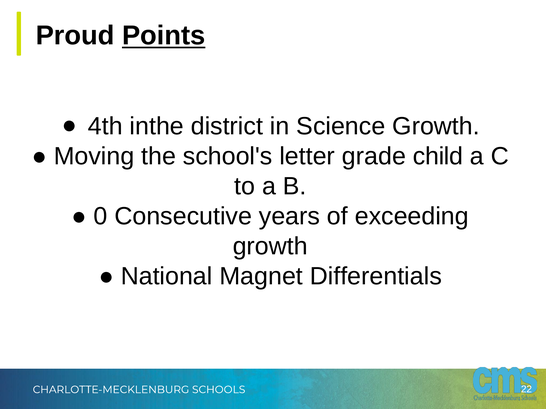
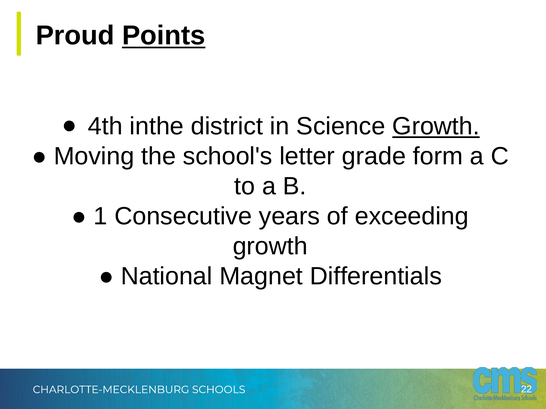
Growth at (436, 127) underline: none -> present
child: child -> form
0: 0 -> 1
